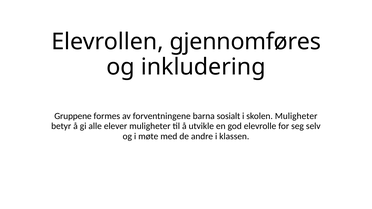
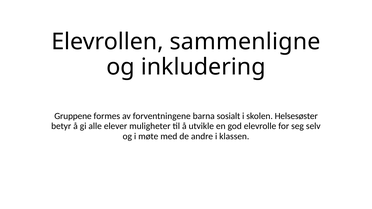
gjennomføres: gjennomføres -> sammenligne
skolen Muligheter: Muligheter -> Helsesøster
